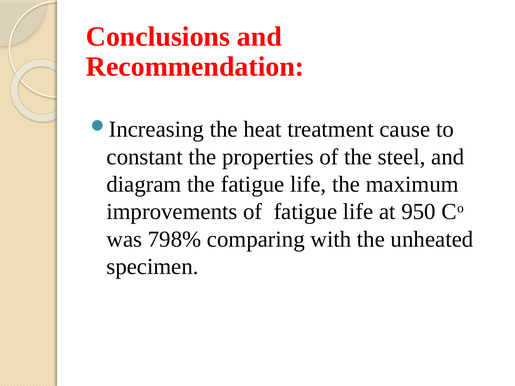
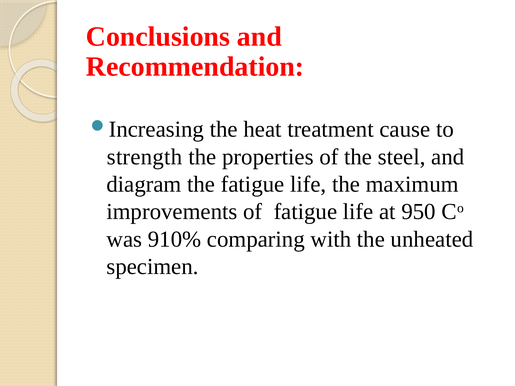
constant: constant -> strength
798%: 798% -> 910%
